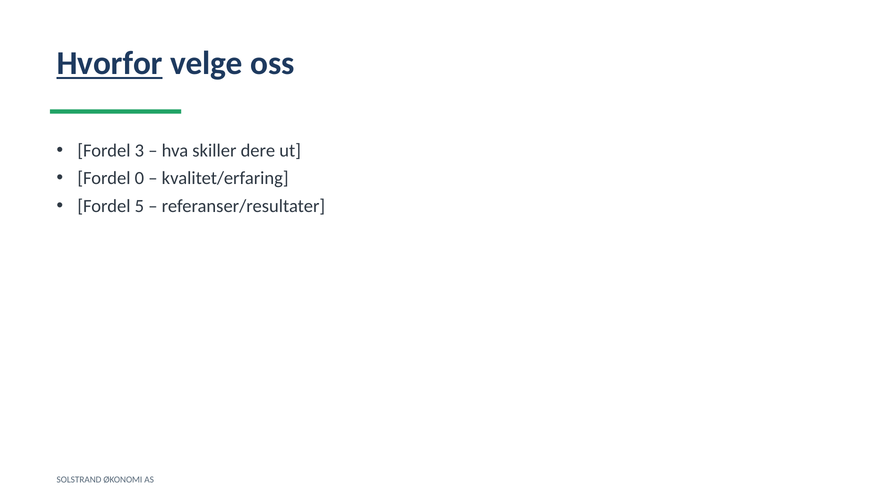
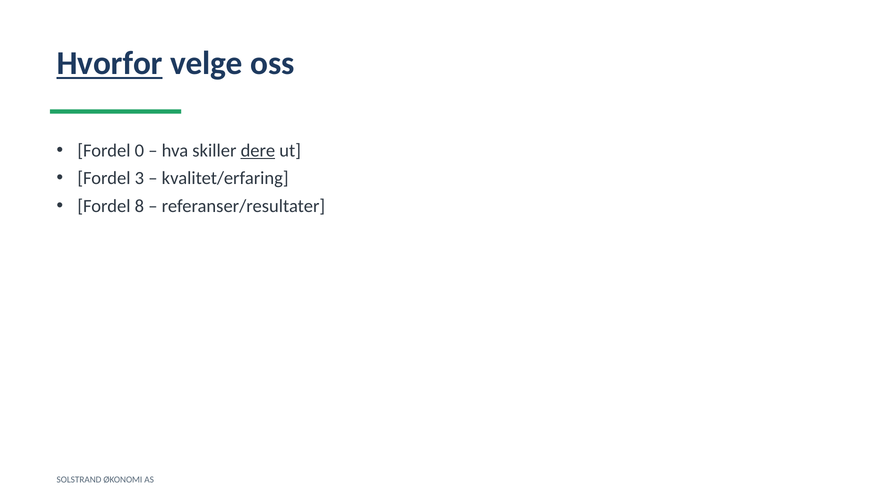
3: 3 -> 0
dere underline: none -> present
0: 0 -> 3
5: 5 -> 8
